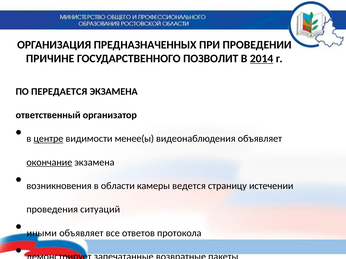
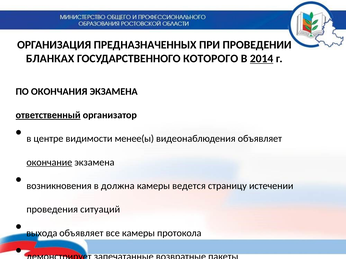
ПРИЧИНЕ: ПРИЧИНЕ -> БЛАНКАХ
ПОЗВОЛИТ: ПОЗВОЛИТ -> КОТОРОГО
ПЕРЕДАЕТСЯ: ПЕРЕДАЕТСЯ -> ОКОНЧАНИЯ
ответственный underline: none -> present
центре underline: present -> none
области: области -> должна
иными: иными -> выхода
все ответов: ответов -> камеры
